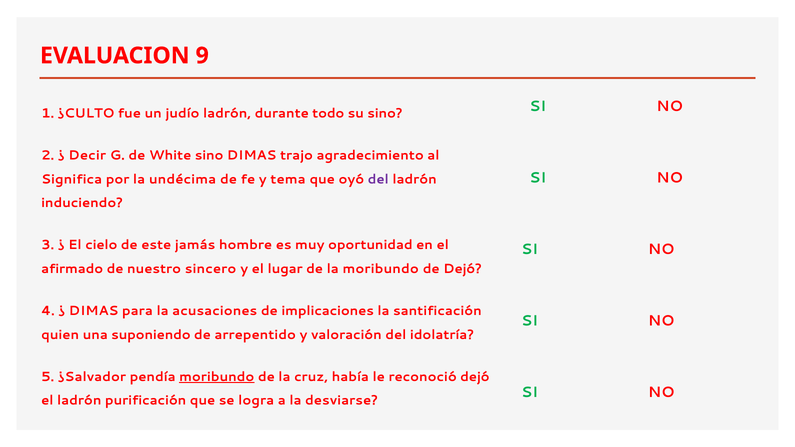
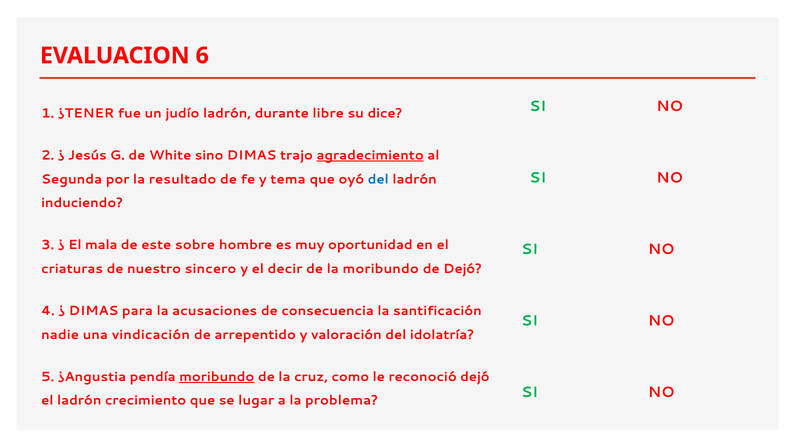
9: 9 -> 6
¿CULTO: ¿CULTO -> ¿TENER
todo: todo -> libre
su sino: sino -> dice
Decir: Decir -> Jesús
agradecimiento underline: none -> present
Significa: Significa -> Segunda
undécima: undécima -> resultado
del at (378, 179) colour: purple -> blue
cielo: cielo -> mala
jamás: jamás -> sobre
afirmado: afirmado -> criaturas
lugar: lugar -> decir
implicaciones: implicaciones -> consecuencia
quien: quien -> nadie
suponiendo: suponiendo -> vindicación
¿Salvador: ¿Salvador -> ¿Angustia
había: había -> como
purificación: purificación -> crecimiento
logra: logra -> lugar
desviarse: desviarse -> problema
